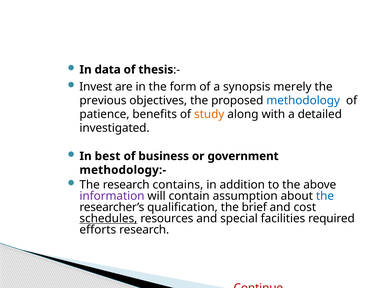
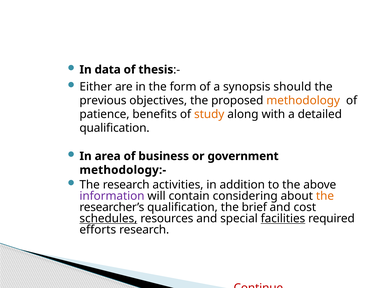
Invest: Invest -> Either
merely: merely -> should
methodology colour: blue -> orange
investigated at (115, 128): investigated -> qualification
best: best -> area
contains: contains -> activities
assumption: assumption -> considering
the at (325, 196) colour: blue -> orange
facilities underline: none -> present
